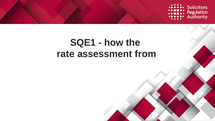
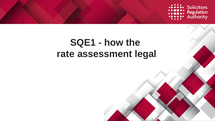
from: from -> legal
